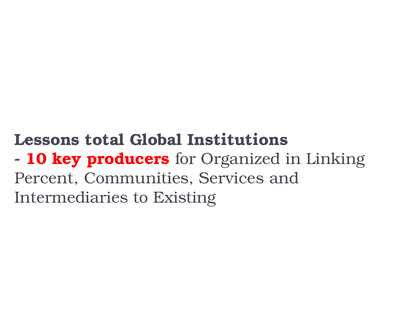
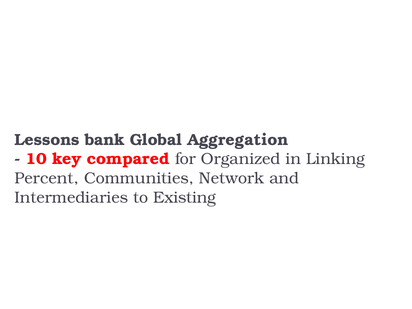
total: total -> bank
Institutions: Institutions -> Aggregation
producers: producers -> compared
Services: Services -> Network
